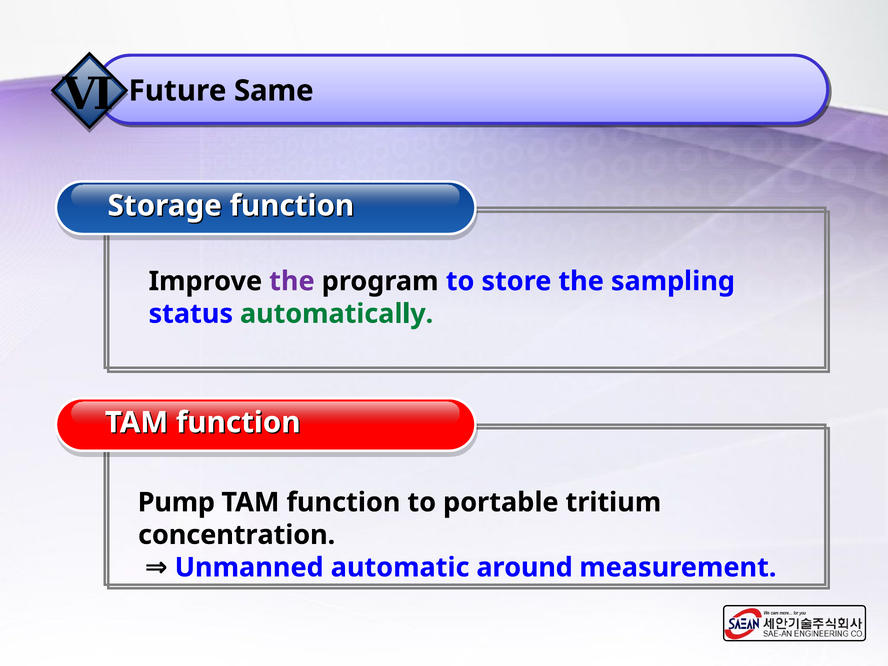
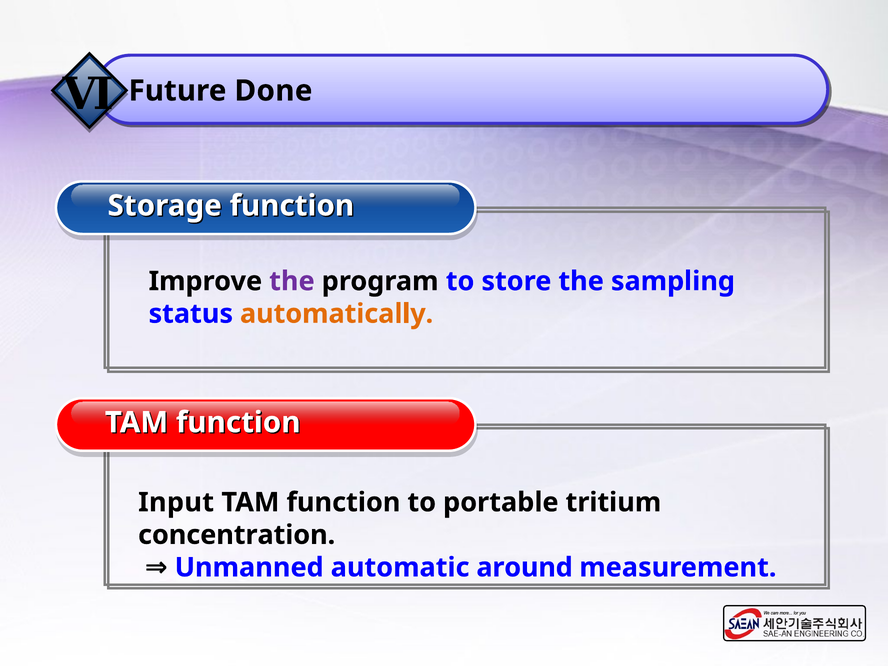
Same: Same -> Done
automatically colour: green -> orange
Pump: Pump -> Input
